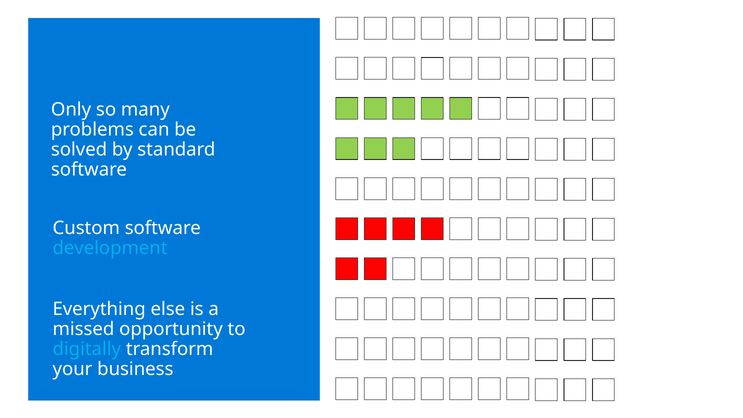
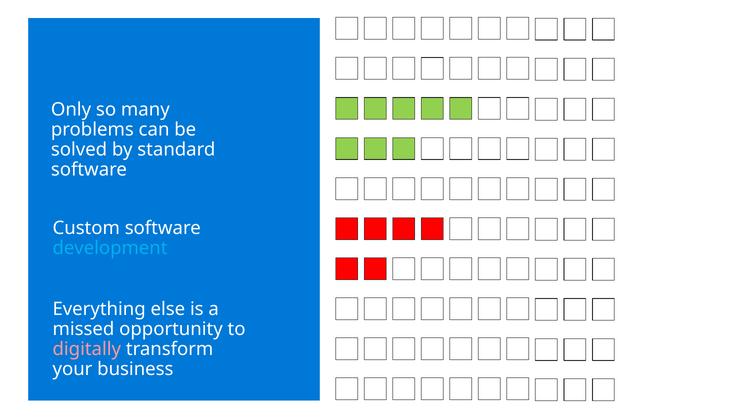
digitally colour: light blue -> pink
